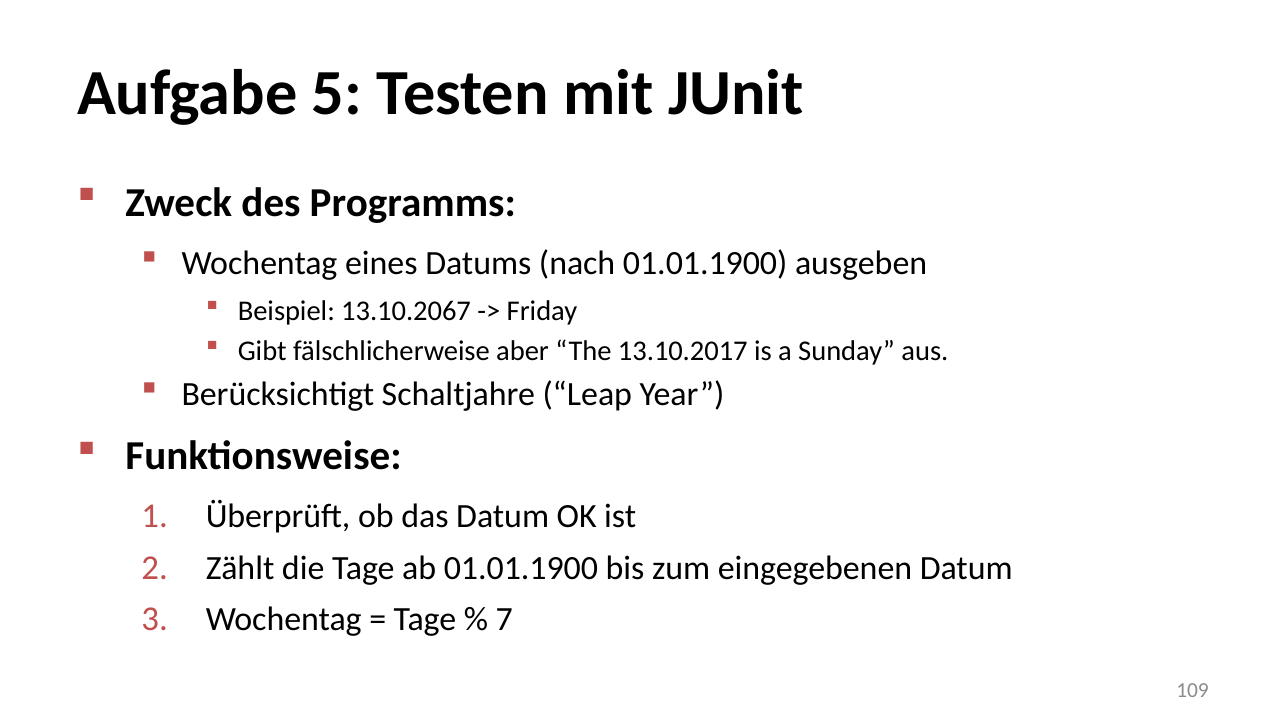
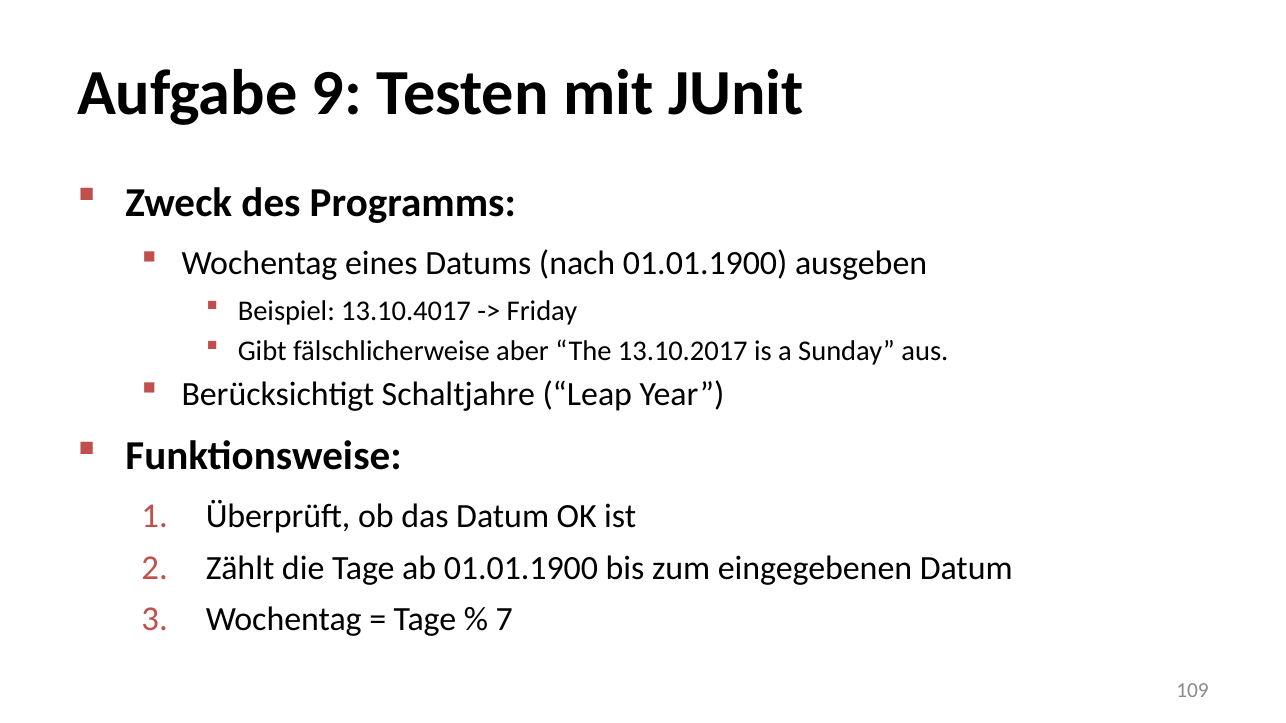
5: 5 -> 9
13.10.2067: 13.10.2067 -> 13.10.4017
